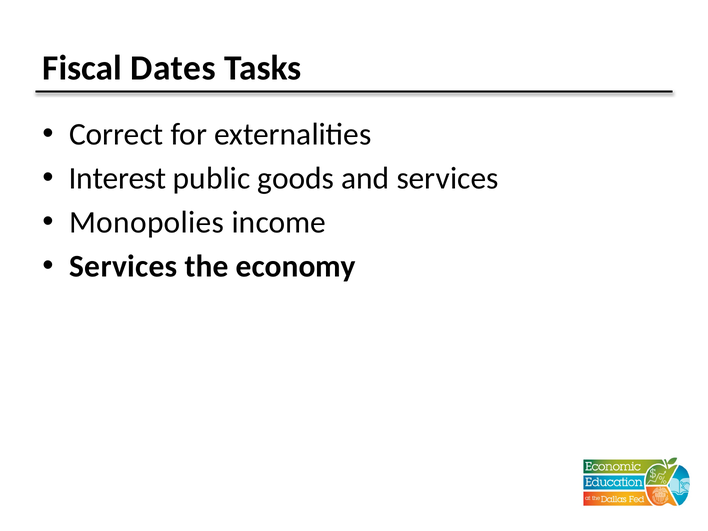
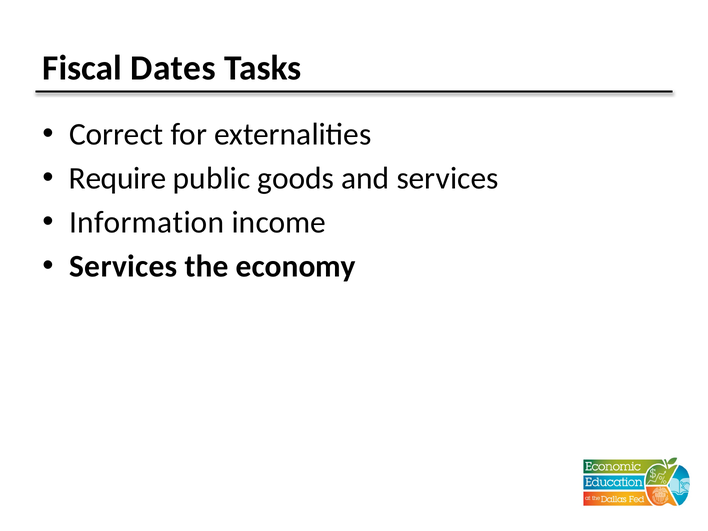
Interest: Interest -> Require
Monopolies: Monopolies -> Information
